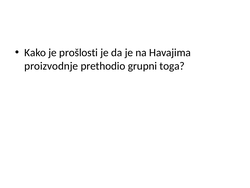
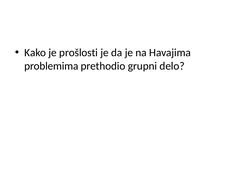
proizvodnje: proizvodnje -> problemima
toga: toga -> delo
